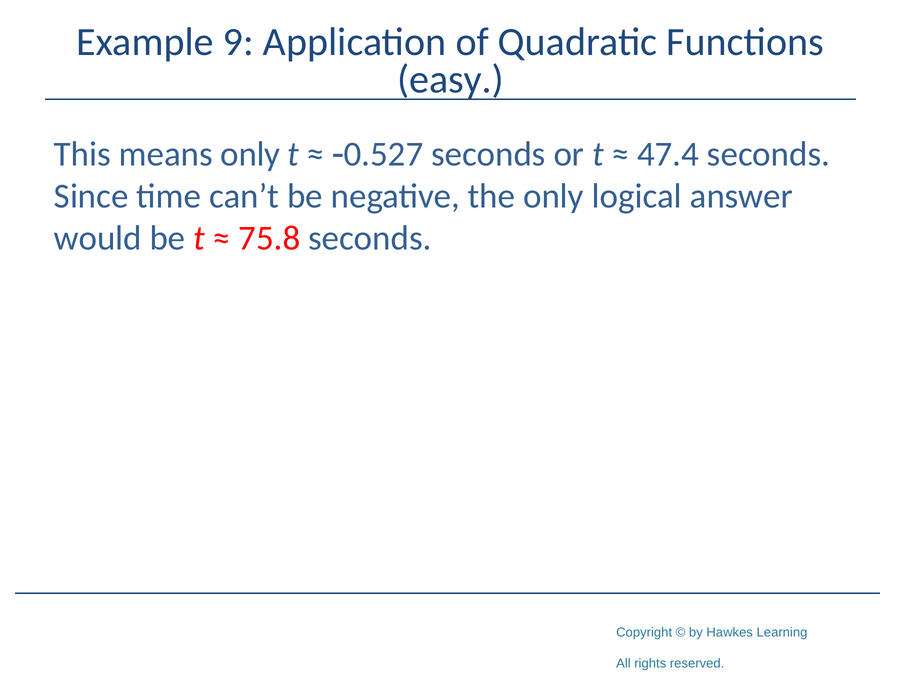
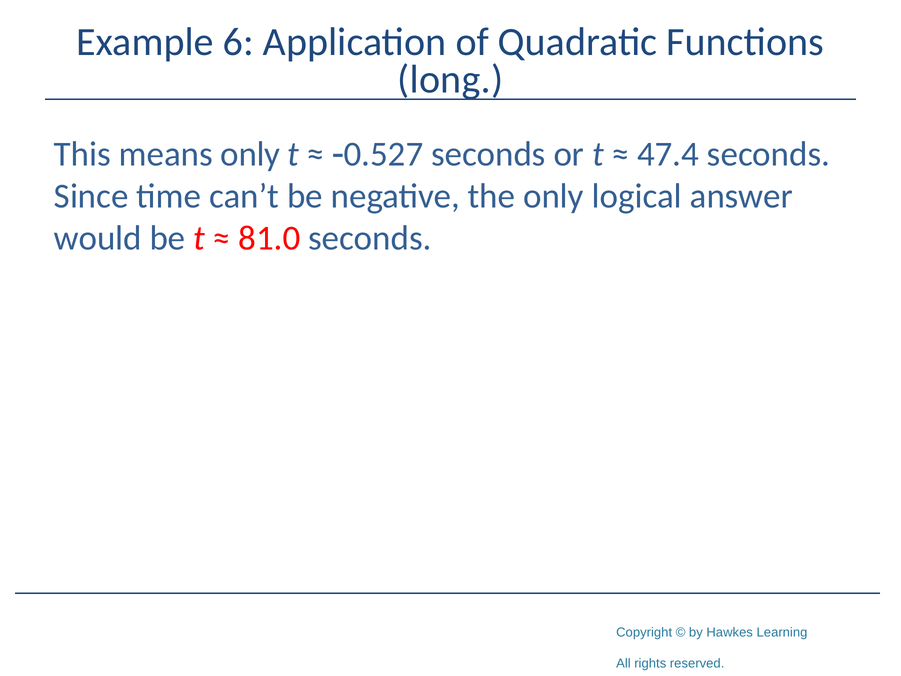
9: 9 -> 6
easy: easy -> long
75.8: 75.8 -> 81.0
